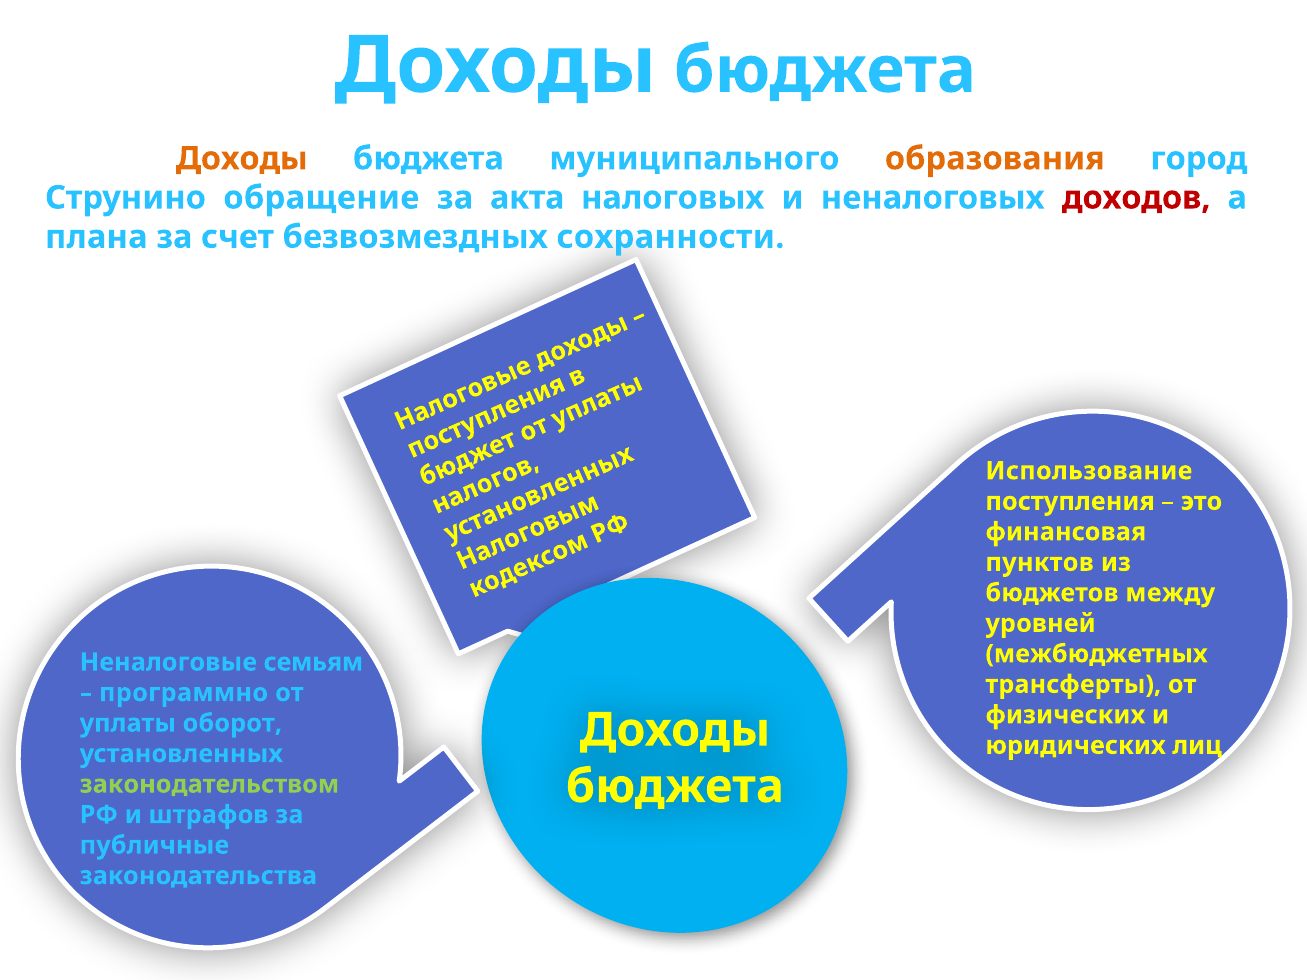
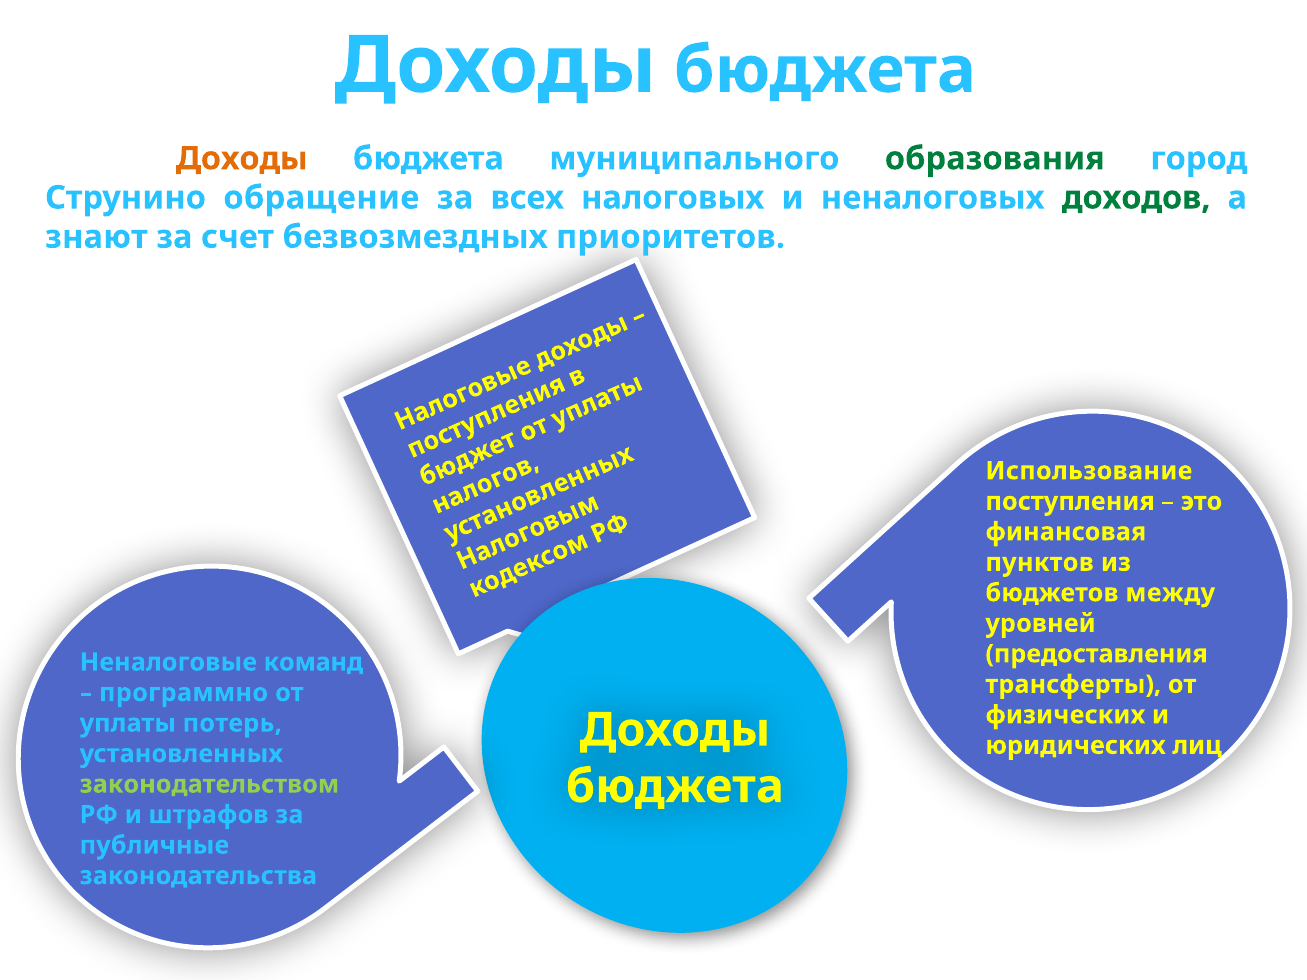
образования colour: orange -> green
акта: акта -> всех
доходов colour: red -> green
плана: плана -> знают
сохранности: сохранности -> приоритетов
межбюджетных: межбюджетных -> предоставления
семьям: семьям -> команд
оборот: оборот -> потерь
